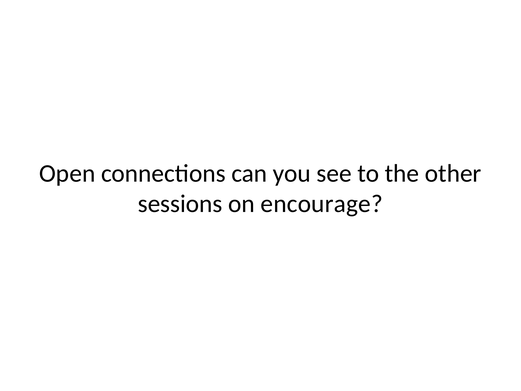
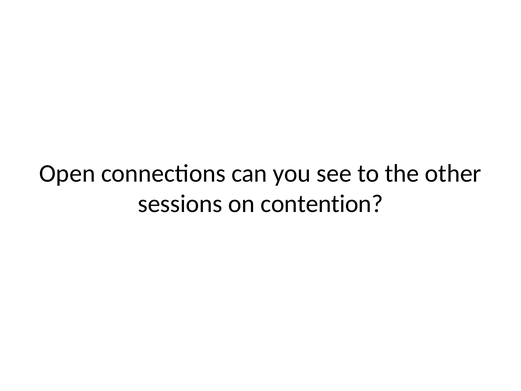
encourage: encourage -> contention
